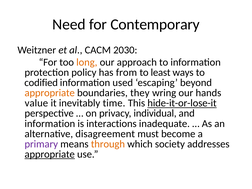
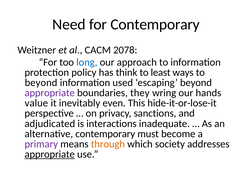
2030: 2030 -> 2078
long colour: orange -> blue
from: from -> think
codified at (41, 83): codified -> beyond
appropriate at (50, 93) colour: orange -> purple
time: time -> even
hide-it-or-lose-it underline: present -> none
individual: individual -> sanctions
information at (50, 124): information -> adjudicated
alternative disagreement: disagreement -> contemporary
